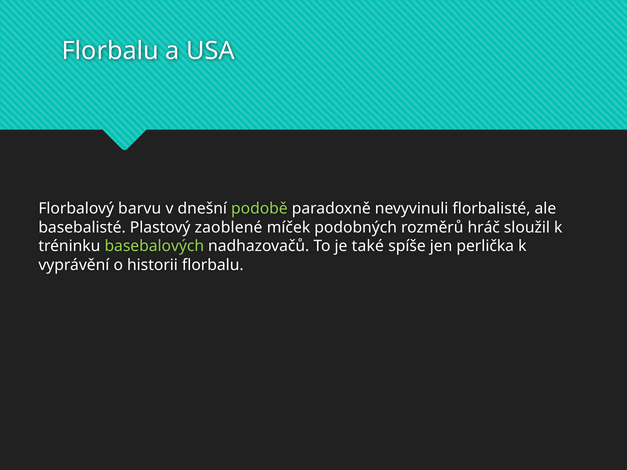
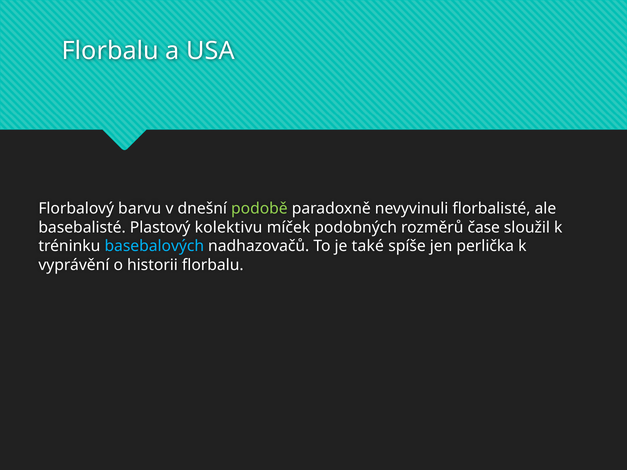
zaoblené: zaoblené -> kolektivu
hráč: hráč -> čase
basebalových colour: light green -> light blue
